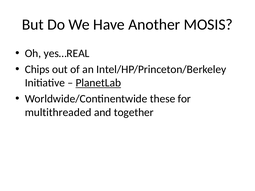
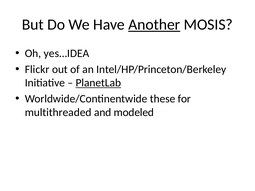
Another underline: none -> present
yes…REAL: yes…REAL -> yes…IDEA
Chips: Chips -> Flickr
together: together -> modeled
